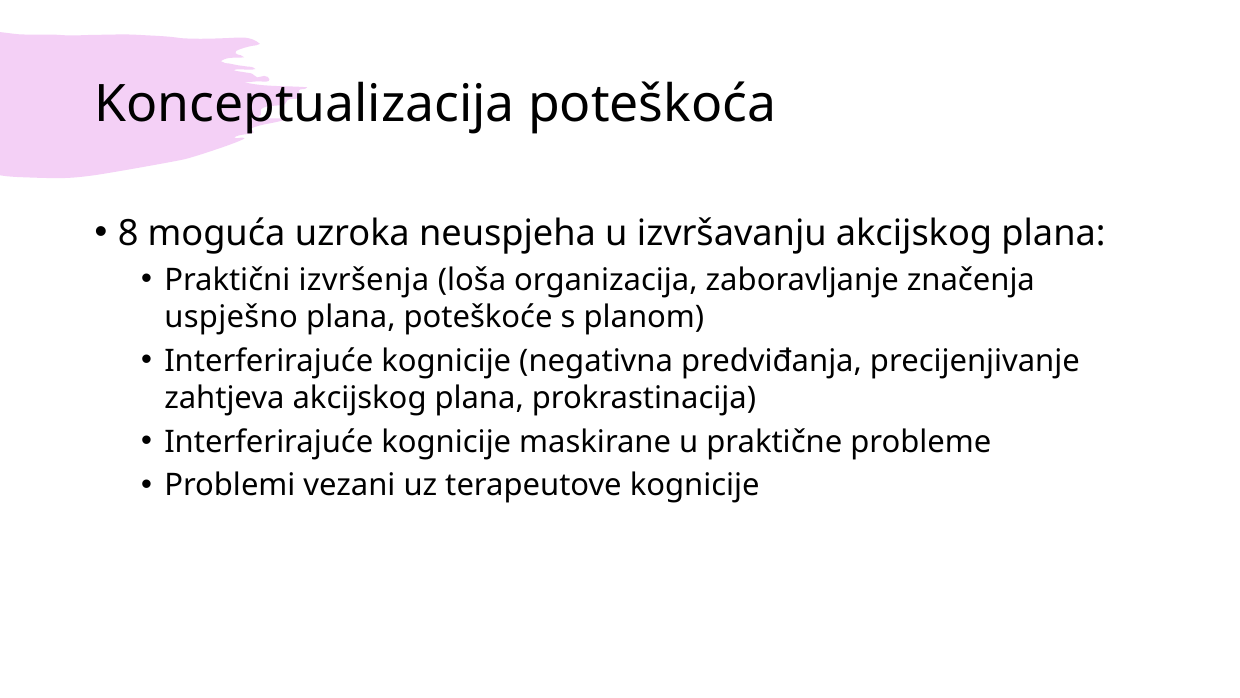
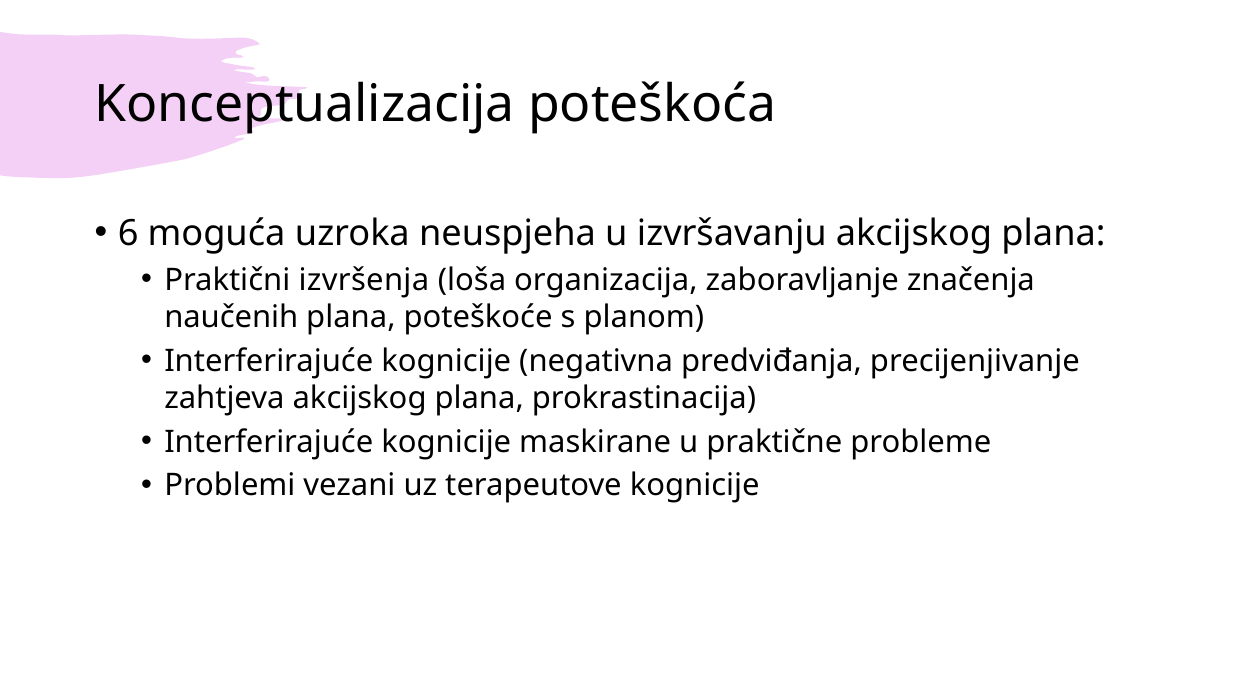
8: 8 -> 6
uspješno: uspješno -> naučenih
